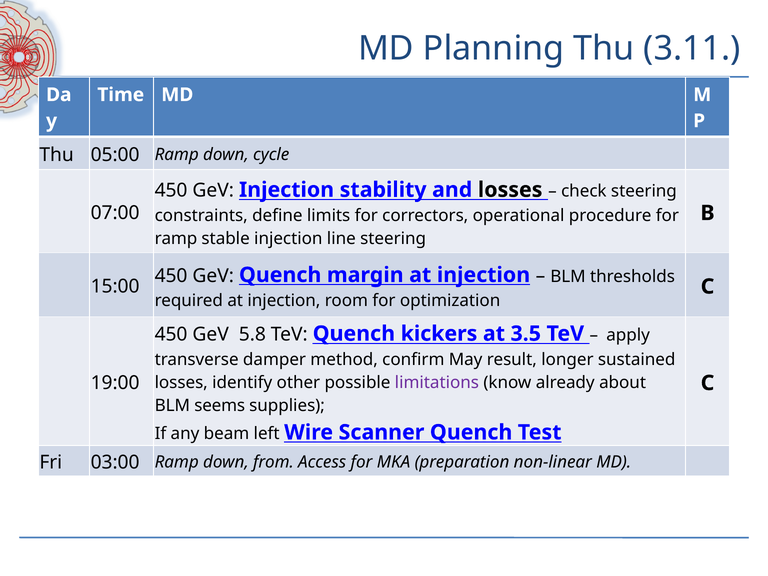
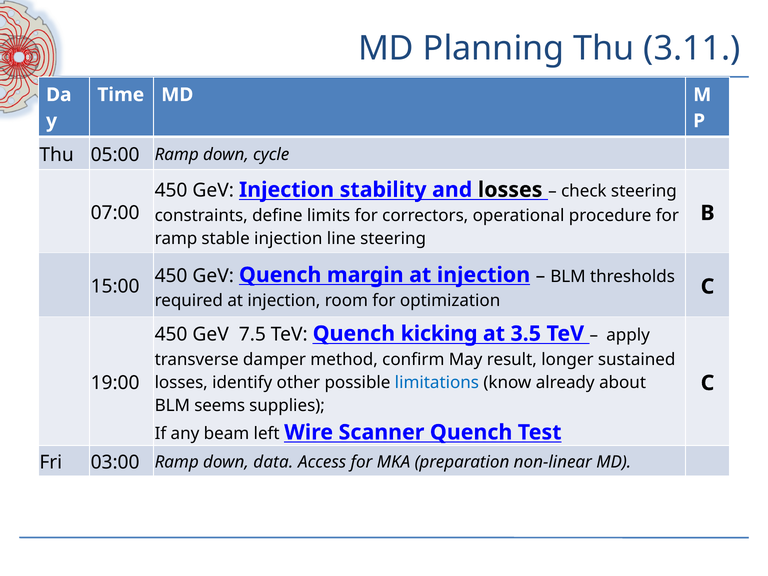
5.8: 5.8 -> 7.5
kickers: kickers -> kicking
limitations colour: purple -> blue
from: from -> data
